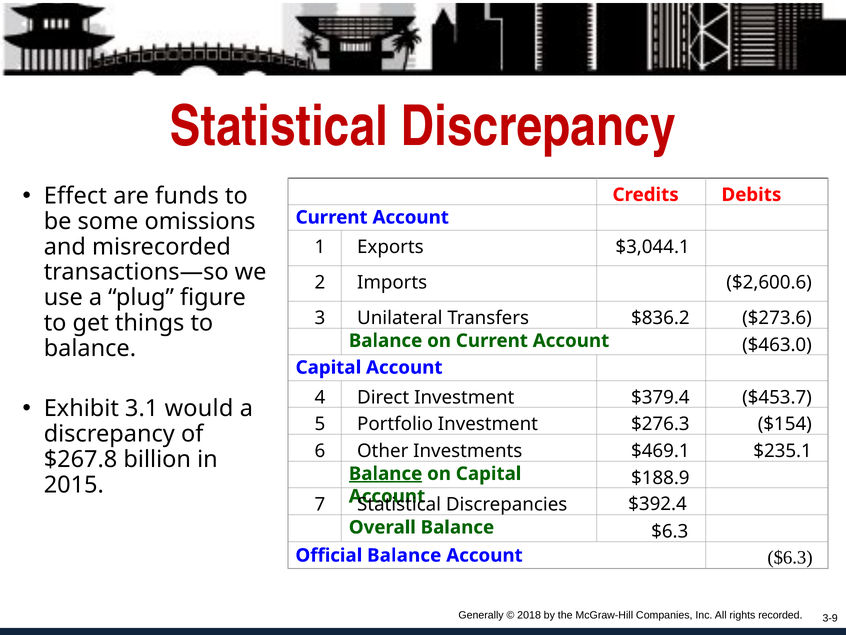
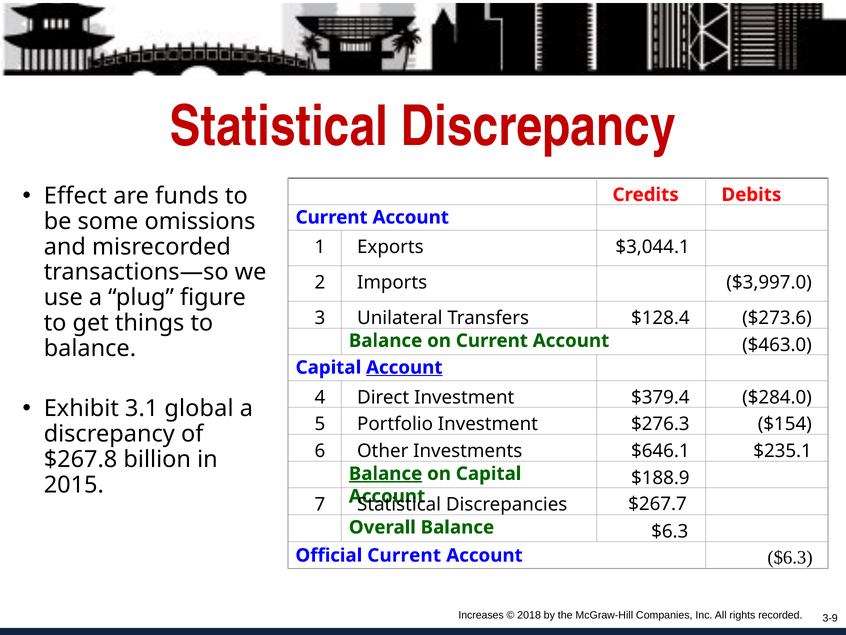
$2,600.6: $2,600.6 -> $3,997.0
$836.2: $836.2 -> $128.4
Account at (404, 367) underline: none -> present
$453.7: $453.7 -> $284.0
would: would -> global
$469.1: $469.1 -> $646.1
$392.4: $392.4 -> $267.7
Official Balance: Balance -> Current
Generally: Generally -> Increases
